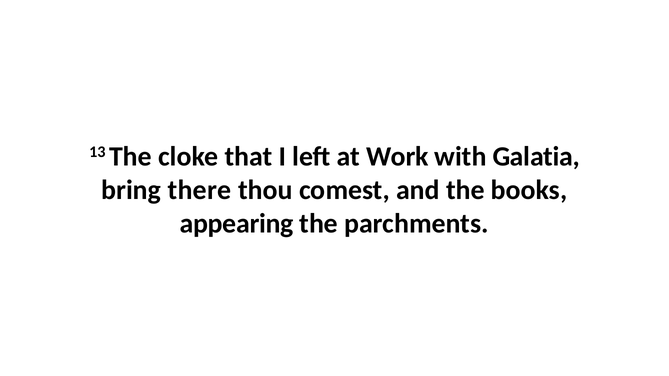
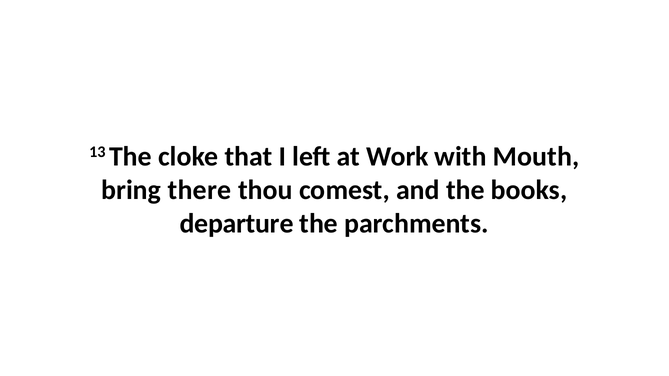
Galatia: Galatia -> Mouth
appearing: appearing -> departure
